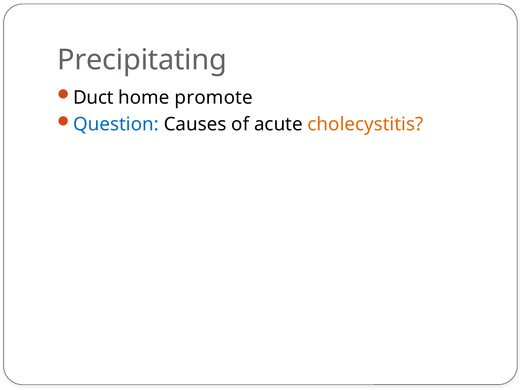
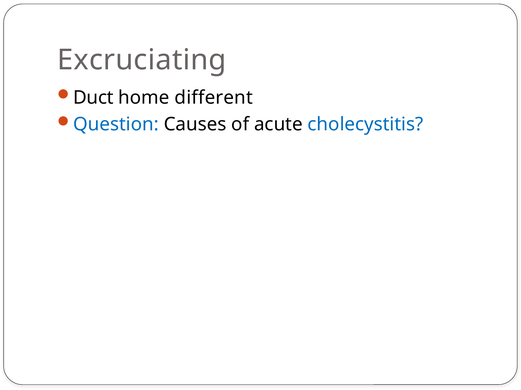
Precipitating: Precipitating -> Excruciating
promote: promote -> different
cholecystitis colour: orange -> blue
